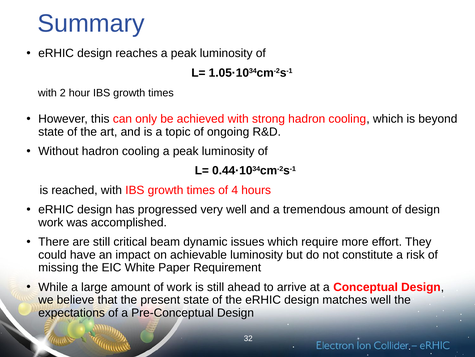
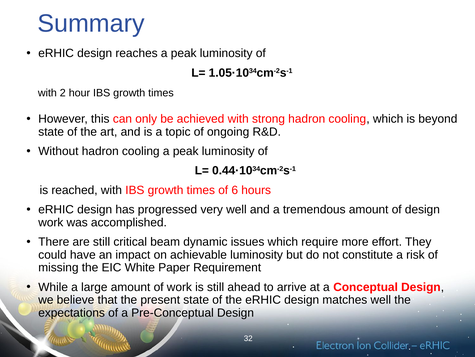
4: 4 -> 6
